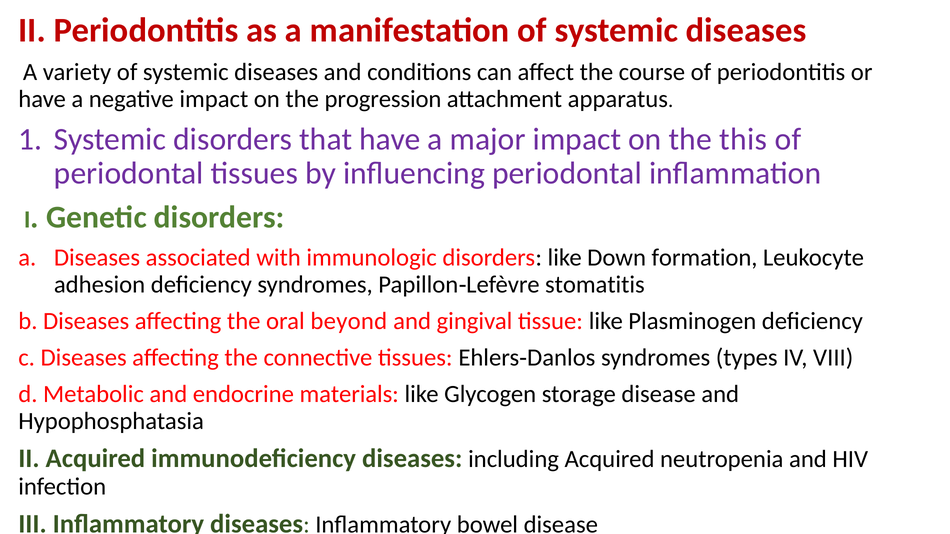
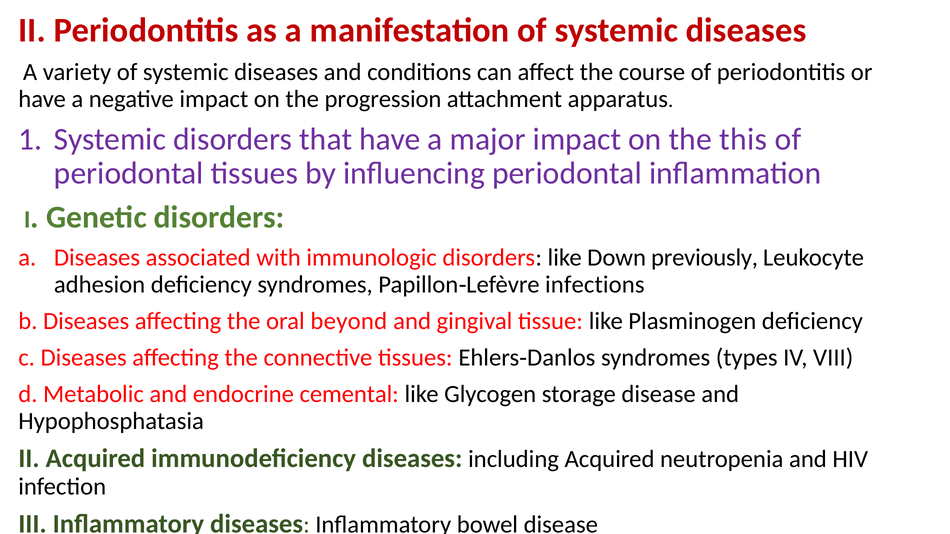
formation: formation -> previously
stomatitis: stomatitis -> infections
materials: materials -> cemental
